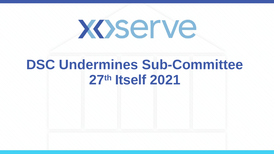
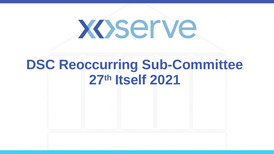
Undermines: Undermines -> Reoccurring
